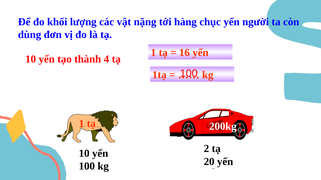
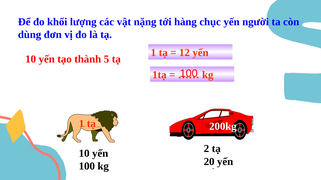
16: 16 -> 12
4: 4 -> 5
